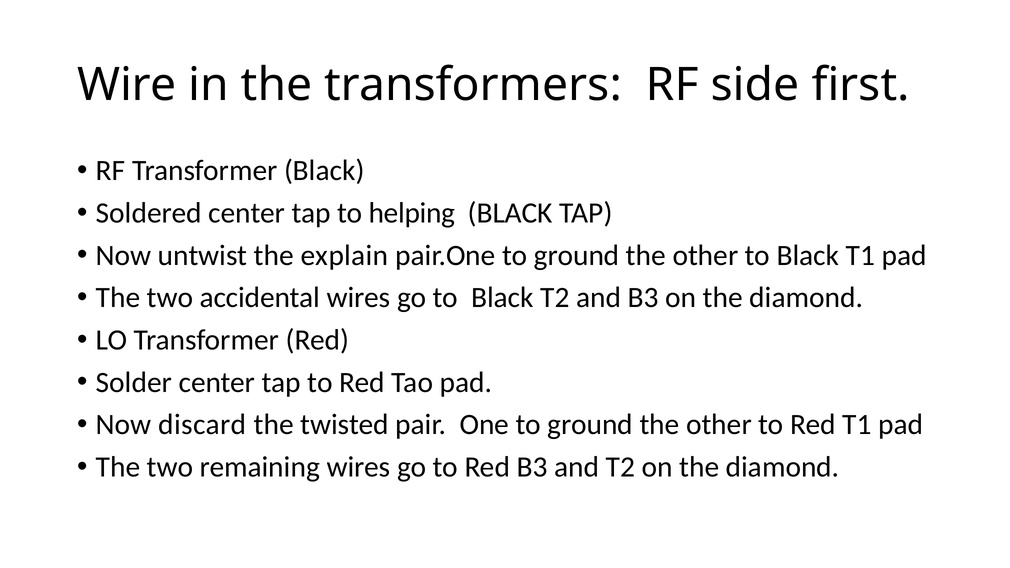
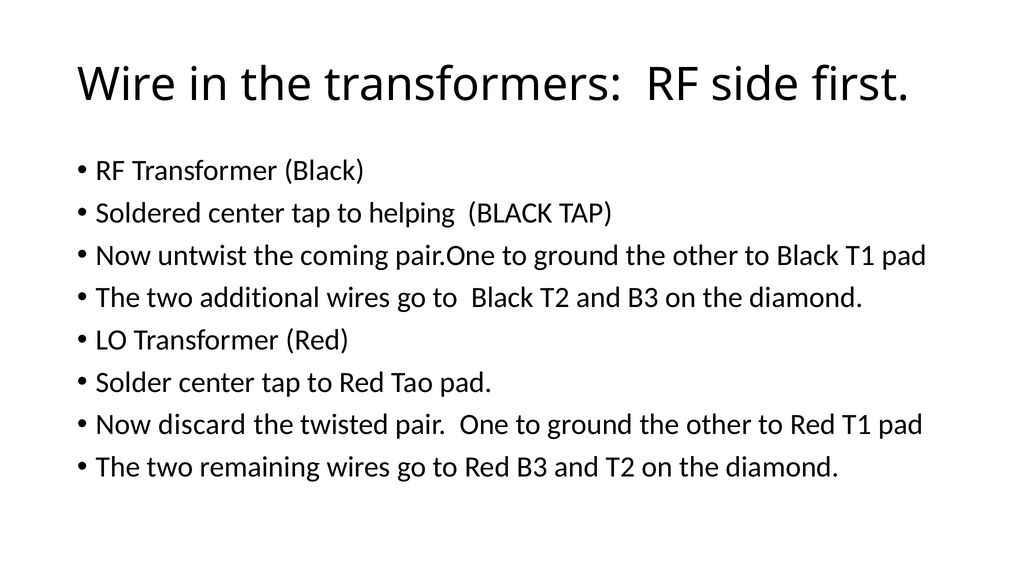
explain: explain -> coming
accidental: accidental -> additional
